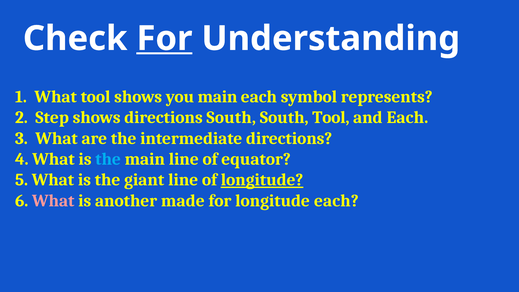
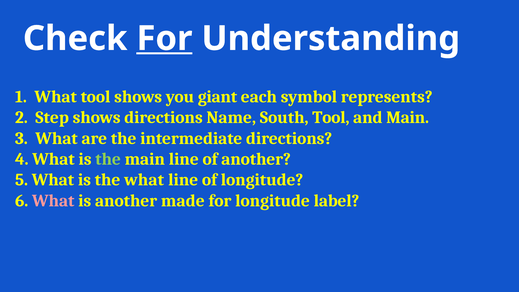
you main: main -> giant
directions South: South -> Name
and Each: Each -> Main
the at (108, 159) colour: light blue -> light green
of equator: equator -> another
the giant: giant -> what
longitude at (262, 180) underline: present -> none
longitude each: each -> label
